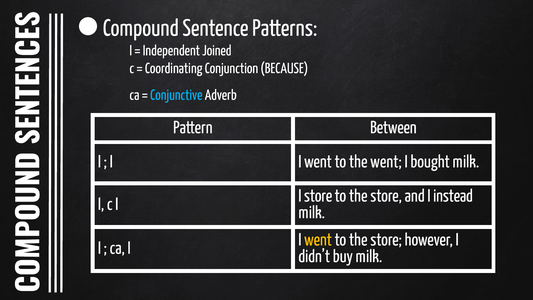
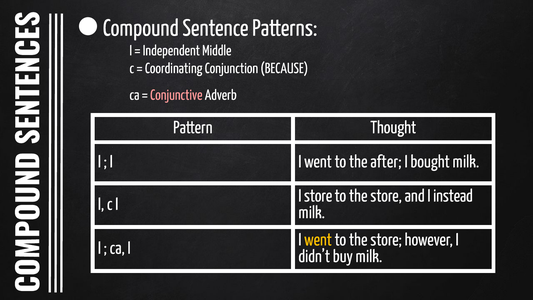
Joined: Joined -> Middle
Conjunctive colour: light blue -> pink
Between: Between -> Thought
the went: went -> after
